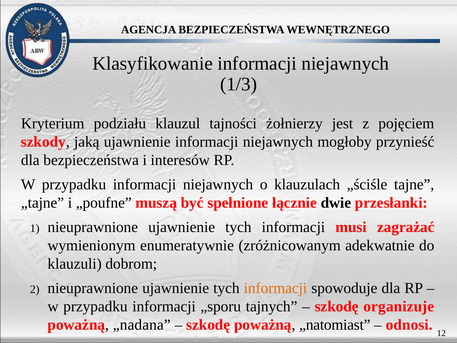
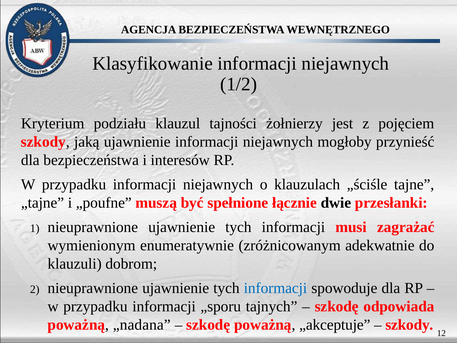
1/3: 1/3 -> 1/2
informacji at (275, 288) colour: orange -> blue
organizuje: organizuje -> odpowiada
„natomiast: „natomiast -> „akceptuje
odnosi at (409, 325): odnosi -> szkody
